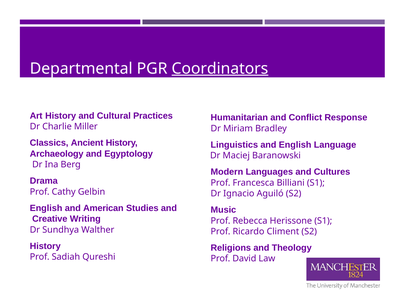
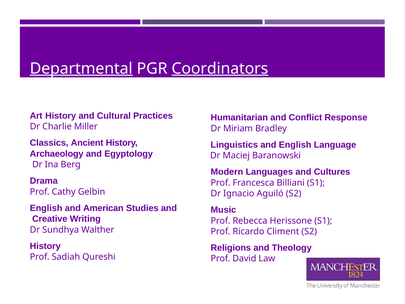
Departmental underline: none -> present
